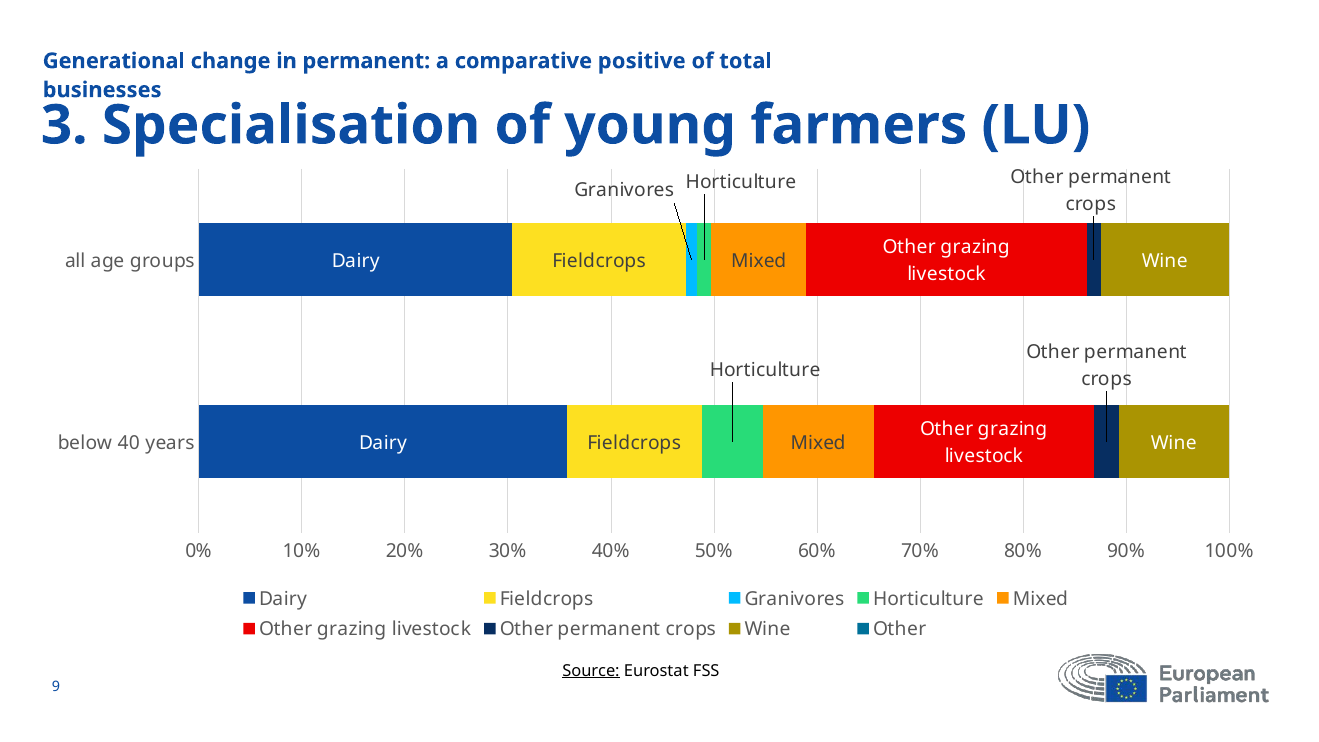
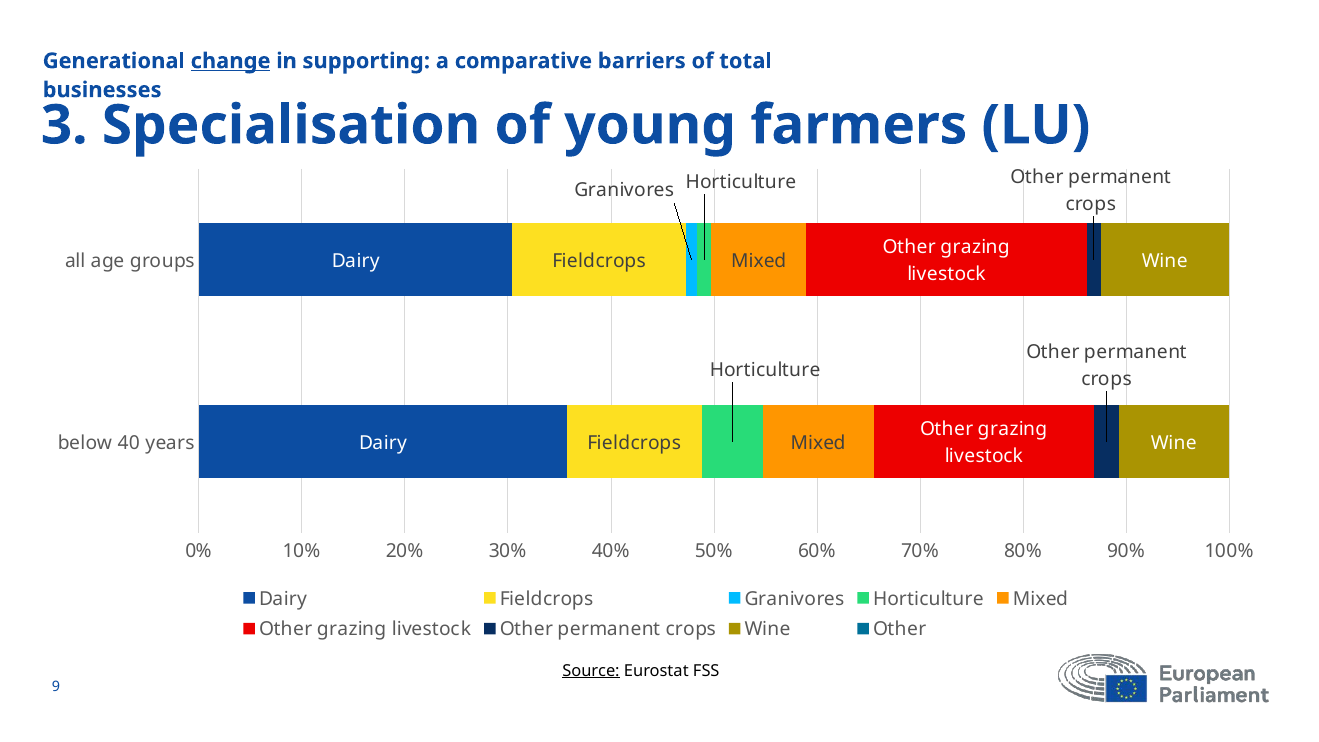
change underline: none -> present
in permanent: permanent -> supporting
positive: positive -> barriers
